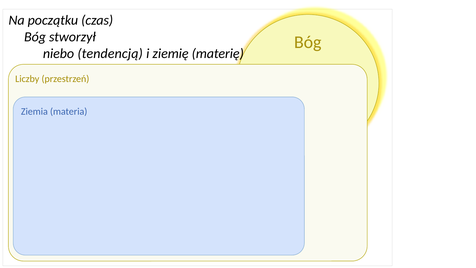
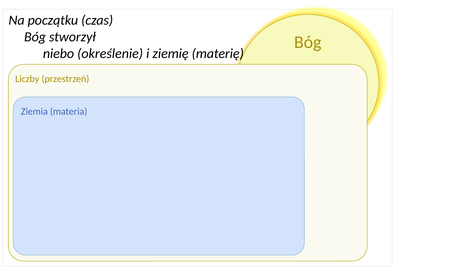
tendencją: tendencją -> określenie
